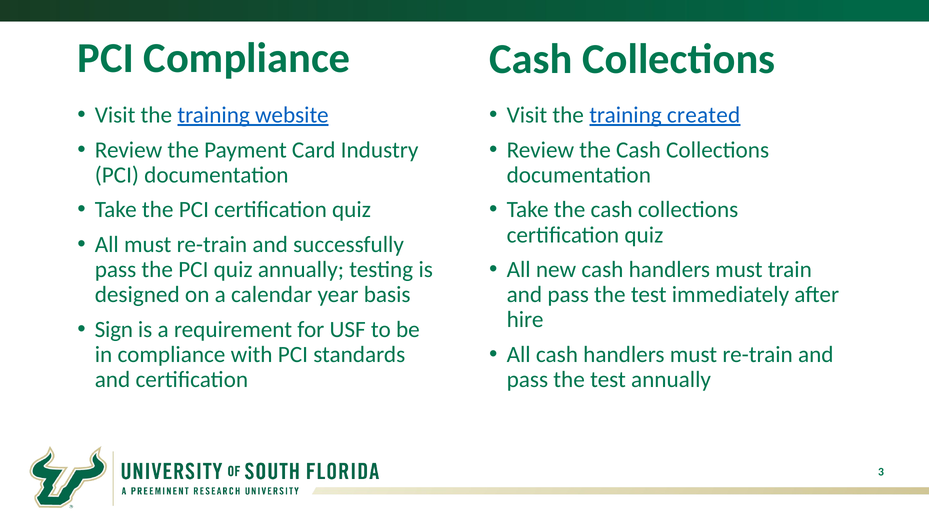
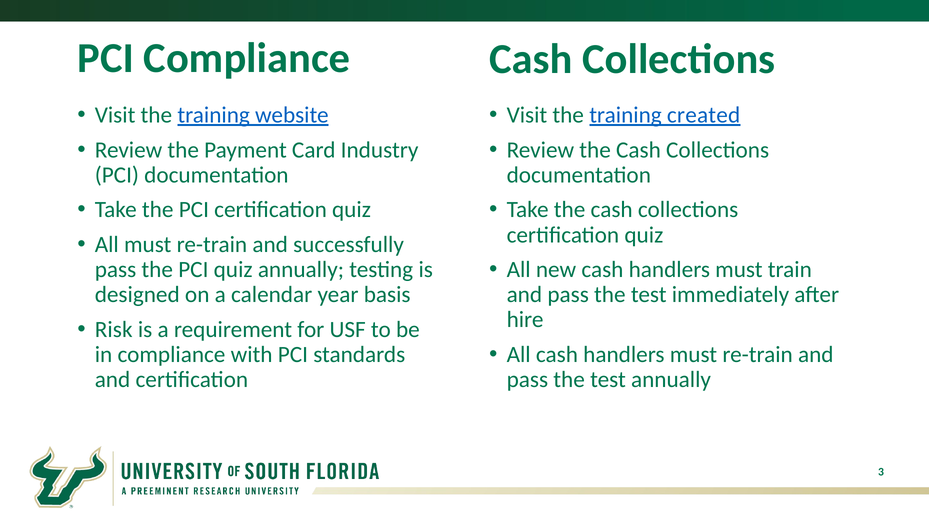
Sign: Sign -> Risk
